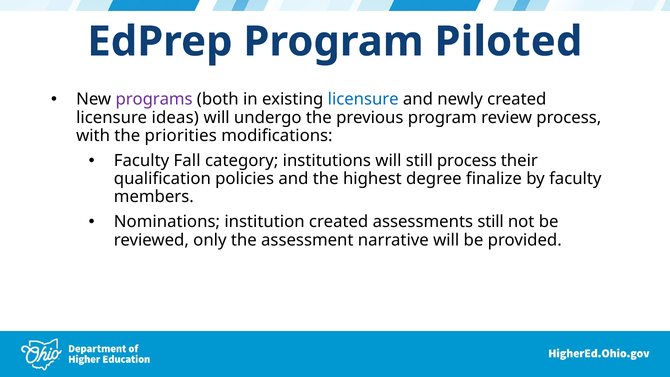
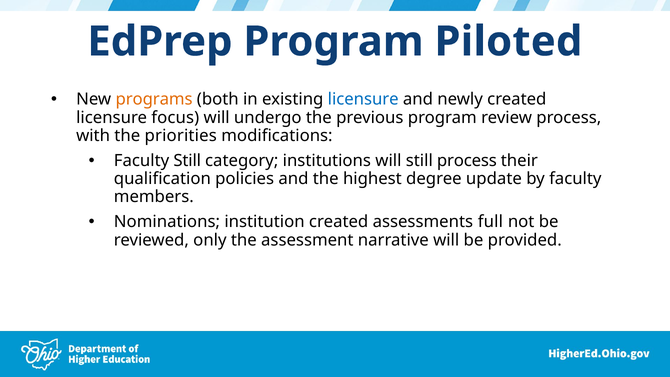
programs colour: purple -> orange
ideas: ideas -> focus
Faculty Fall: Fall -> Still
finalize: finalize -> update
assessments still: still -> full
